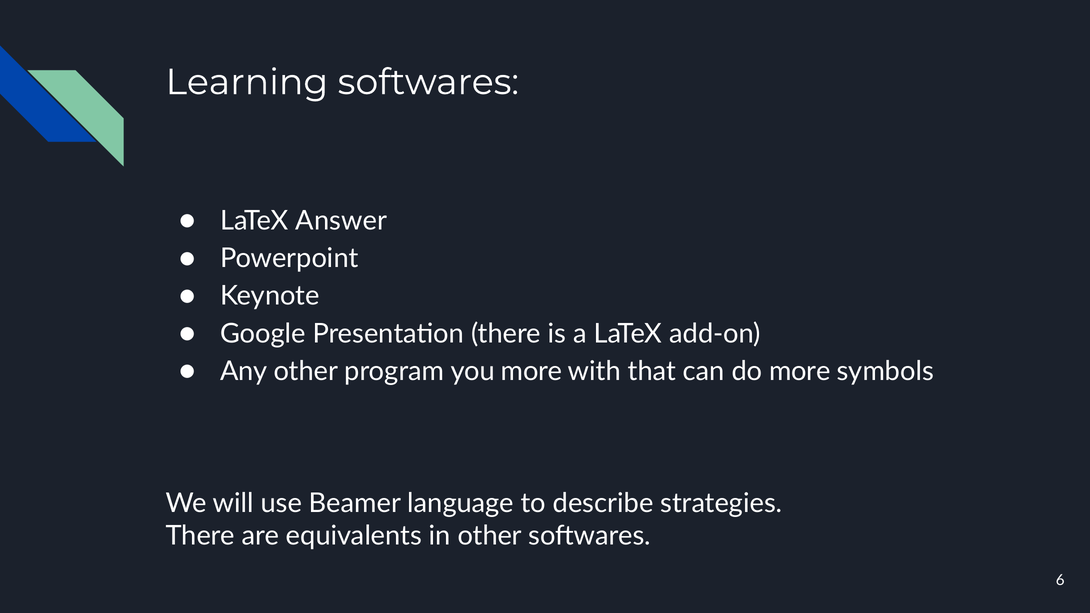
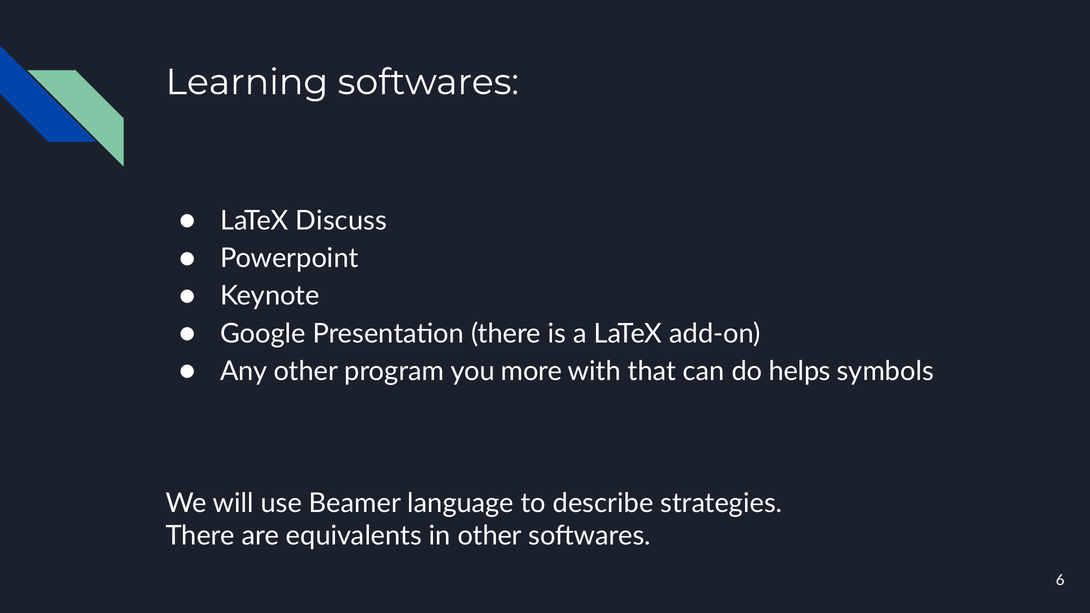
Answer: Answer -> Discuss
do more: more -> helps
